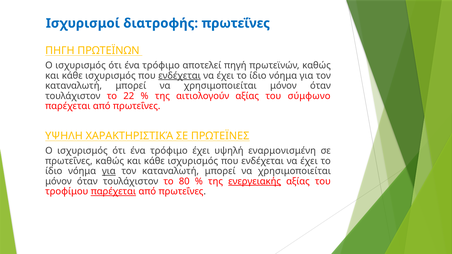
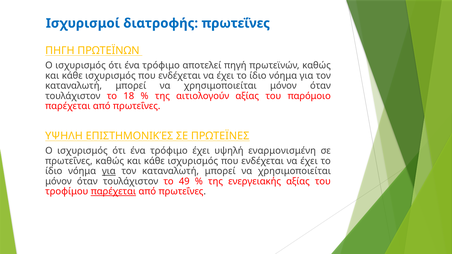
ενδέχεται at (180, 76) underline: present -> none
22: 22 -> 18
σύμφωνο: σύμφωνο -> παρόμοιο
ΧΑΡΑΚΤΗΡΙΣΤΙΚΆ: ΧΑΡΑΚΤΗΡΙΣΤΙΚΆ -> ΕΠΙΣΤΗΜΟΝΙΚΈΣ
80: 80 -> 49
ενεργειακής underline: present -> none
